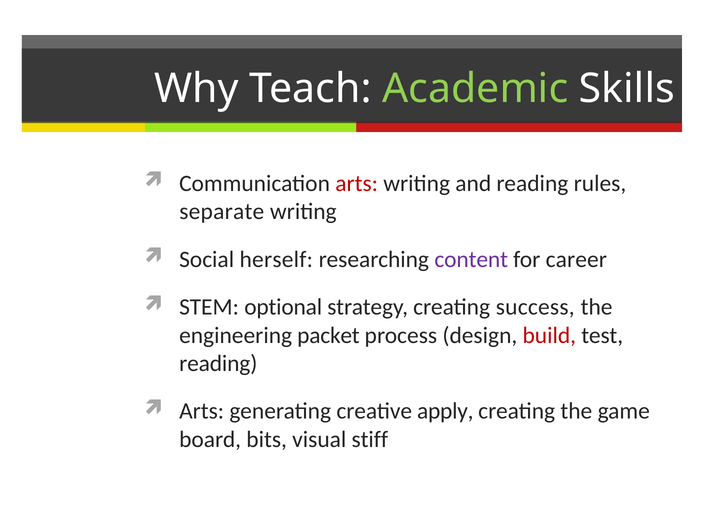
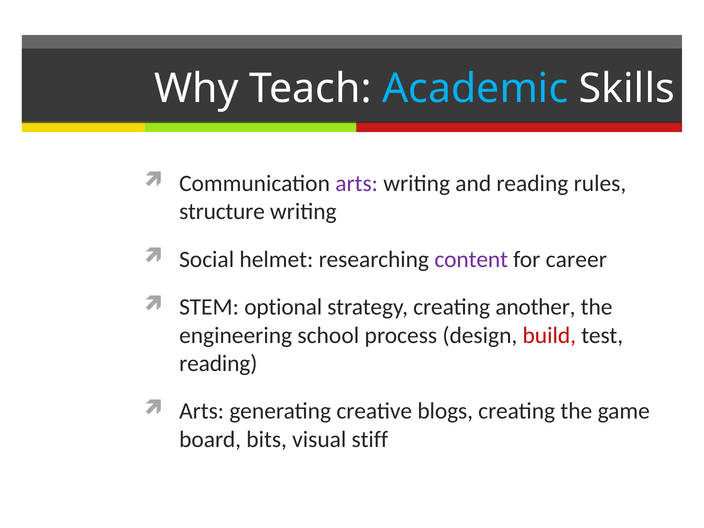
Academic colour: light green -> light blue
arts at (357, 184) colour: red -> purple
separate: separate -> structure
herself: herself -> helmet
success: success -> another
packet: packet -> school
apply: apply -> blogs
